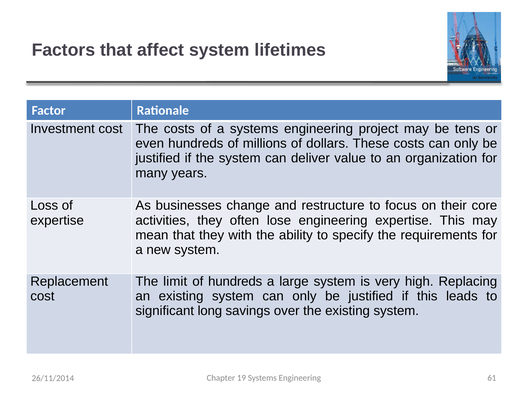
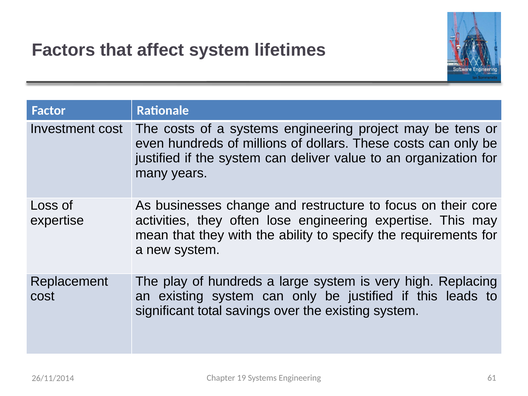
limit: limit -> play
long: long -> total
